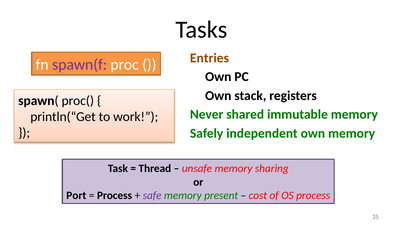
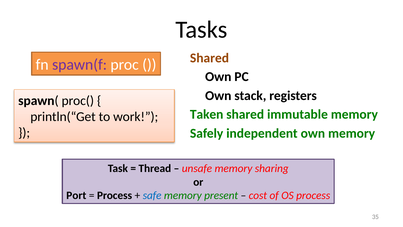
Entries at (209, 58): Entries -> Shared
Never: Never -> Taken
safe colour: purple -> blue
